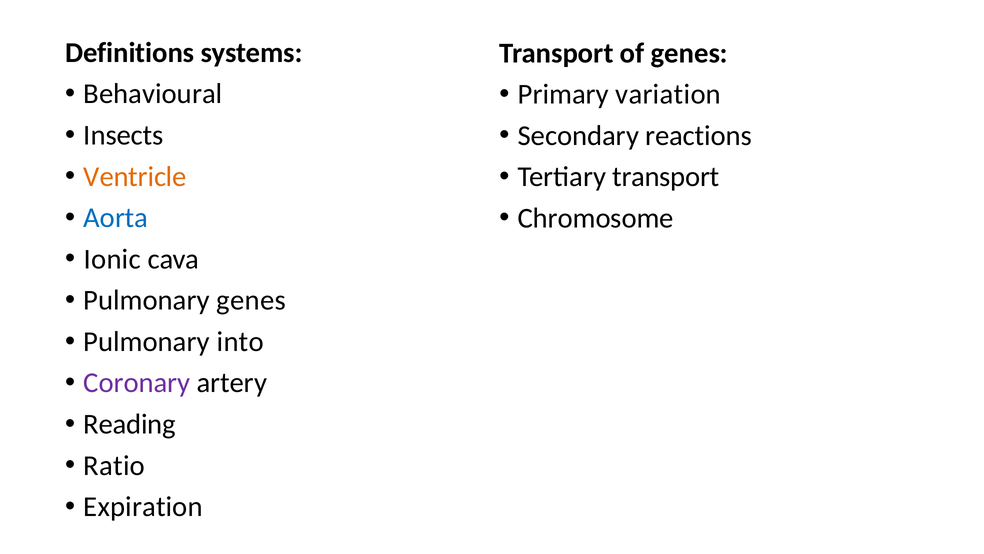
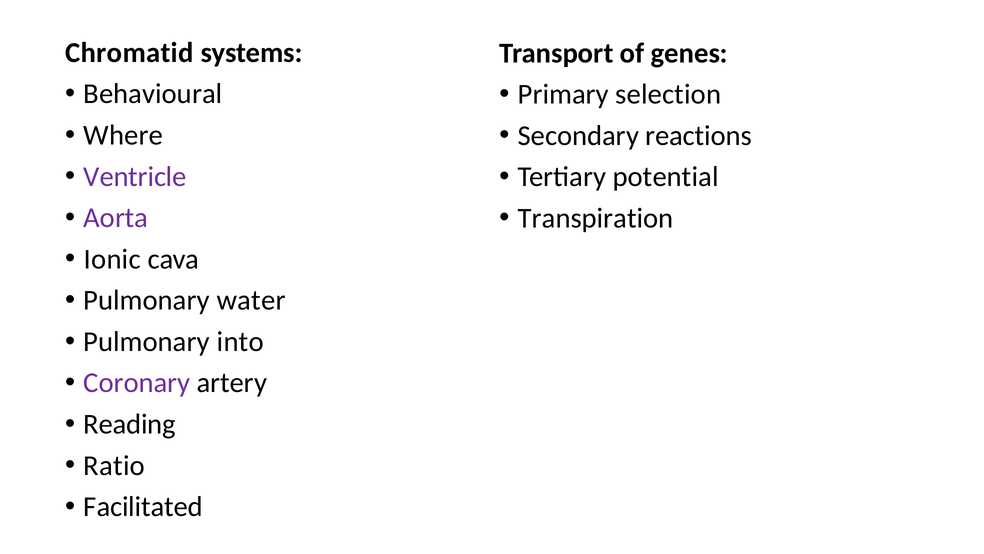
Definitions: Definitions -> Chromatid
variation: variation -> selection
Insects: Insects -> Where
Ventricle colour: orange -> purple
Tertiary transport: transport -> potential
Aorta colour: blue -> purple
Chromosome: Chromosome -> Transpiration
Pulmonary genes: genes -> water
Expiration: Expiration -> Facilitated
